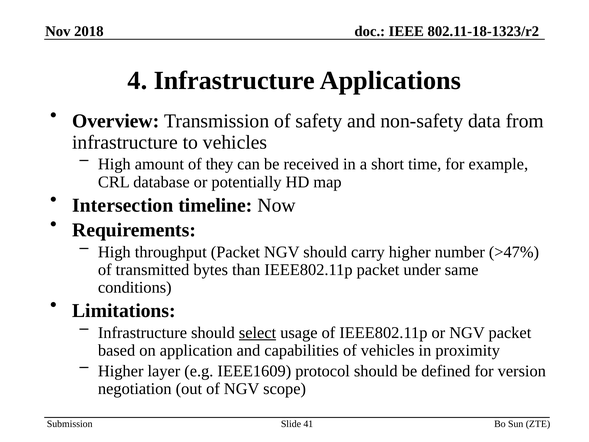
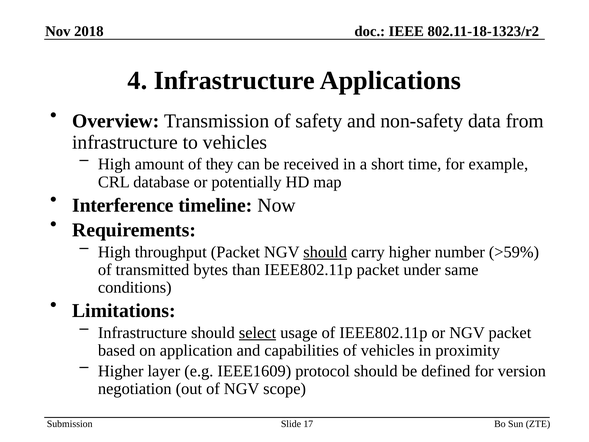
Intersection: Intersection -> Interference
should at (325, 252) underline: none -> present
>47%: >47% -> >59%
41: 41 -> 17
